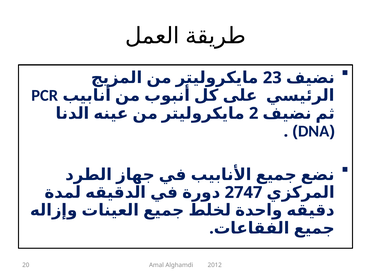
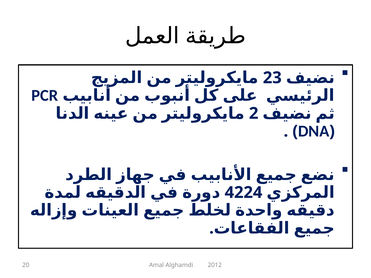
2747: 2747 -> 4224
